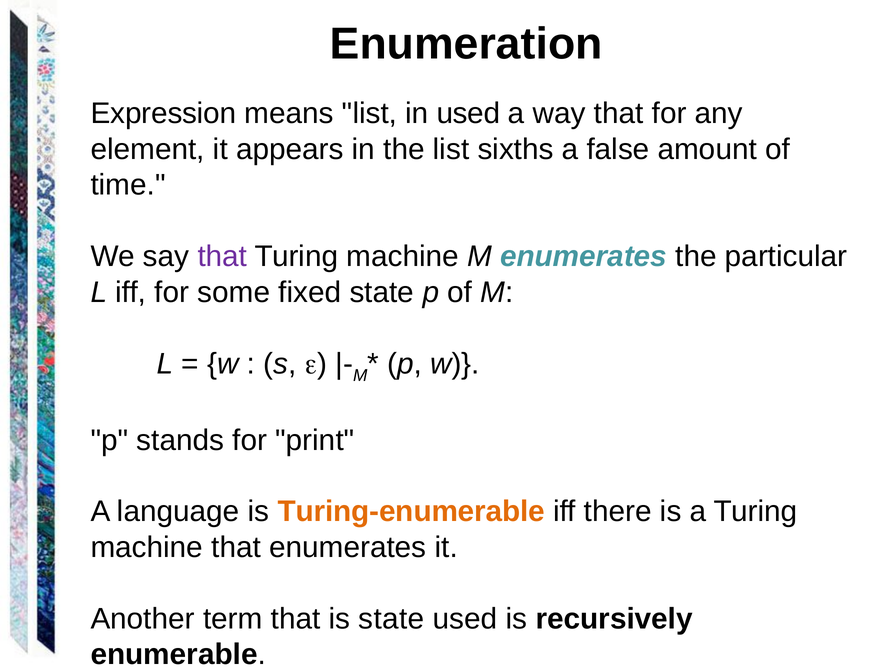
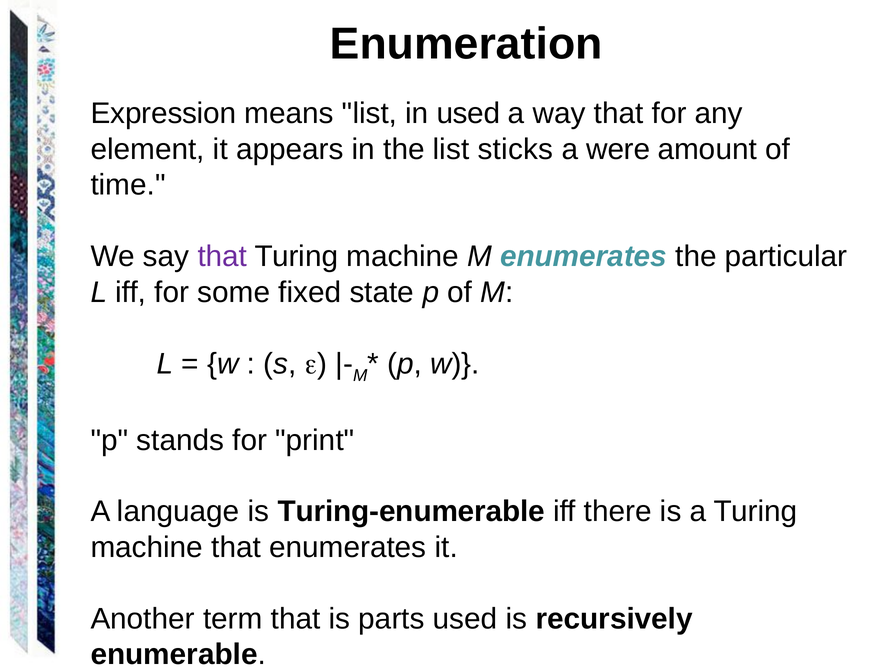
sixths: sixths -> sticks
false: false -> were
Turing-enumerable colour: orange -> black
is state: state -> parts
